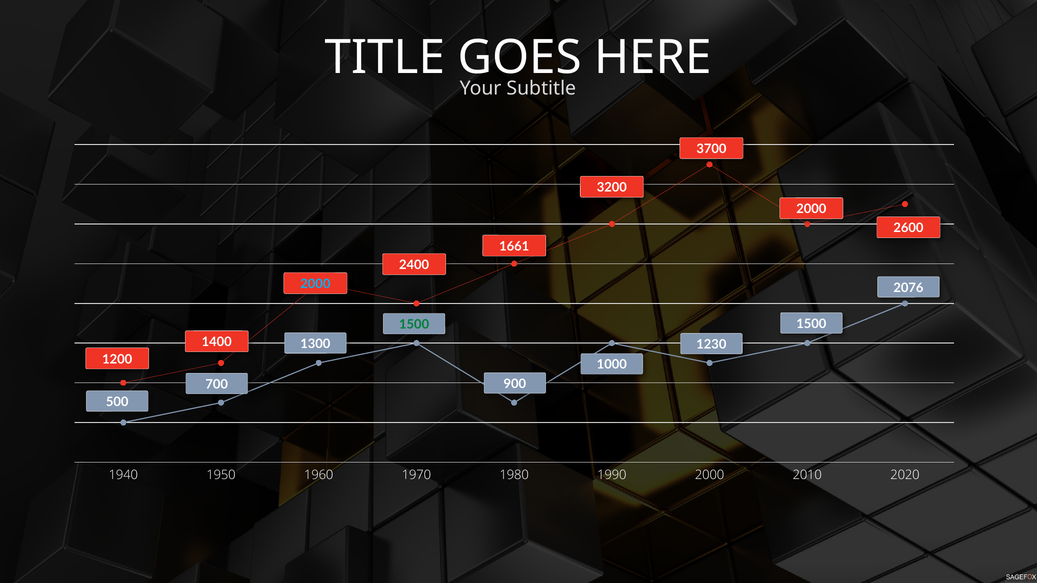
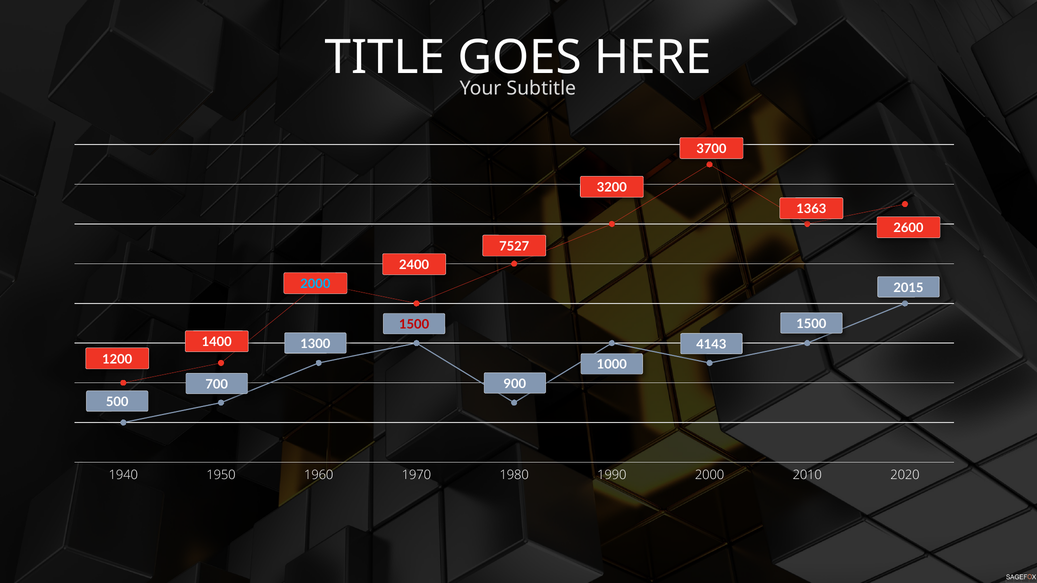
2000 at (811, 209): 2000 -> 1363
1661: 1661 -> 7527
2076: 2076 -> 2015
1500 at (414, 325) colour: green -> red
1230: 1230 -> 4143
